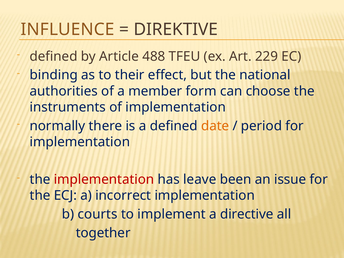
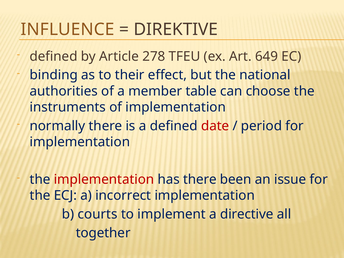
488: 488 -> 278
229: 229 -> 649
form: form -> table
date colour: orange -> red
has leave: leave -> there
